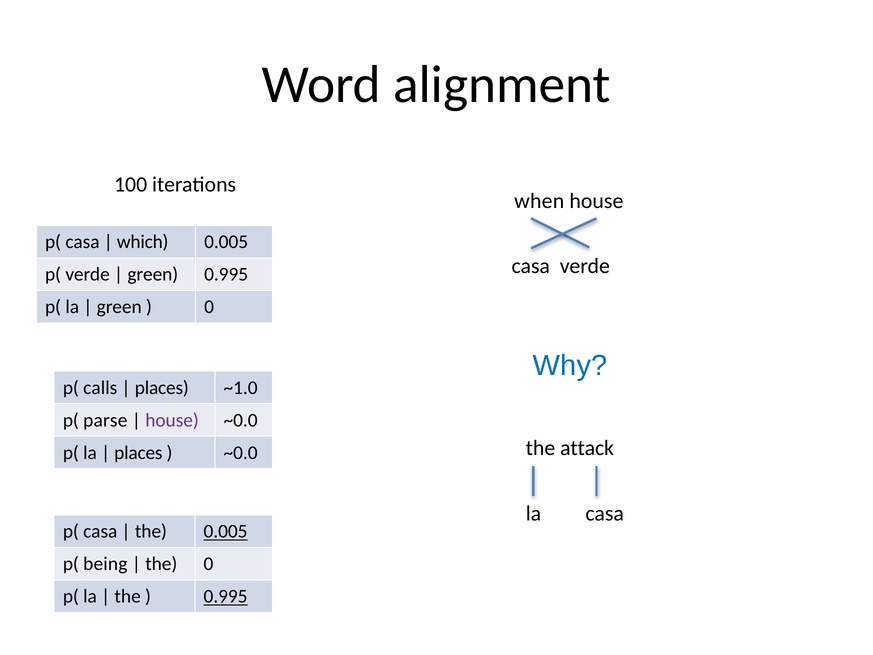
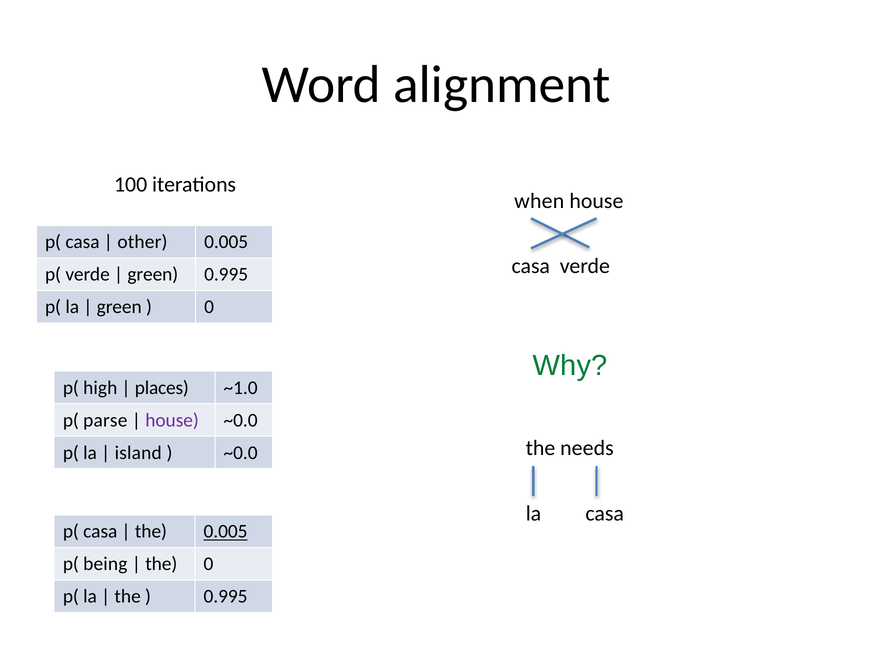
which: which -> other
Why colour: blue -> green
calls: calls -> high
attack: attack -> needs
places at (138, 452): places -> island
0.995 at (226, 596) underline: present -> none
